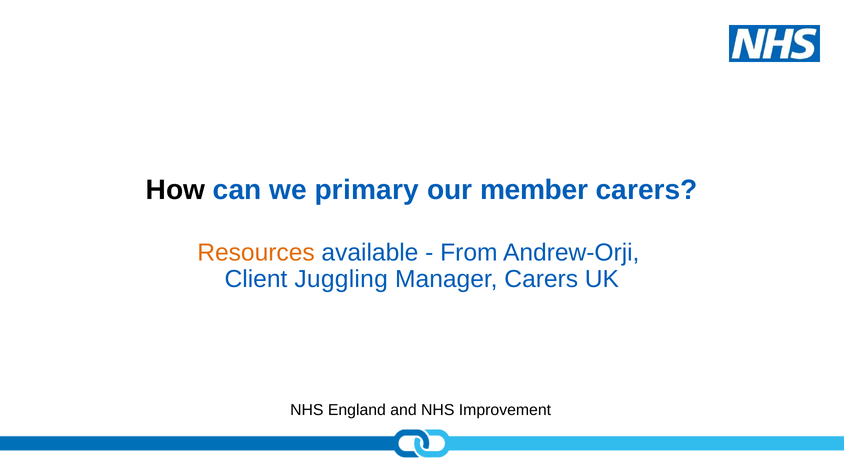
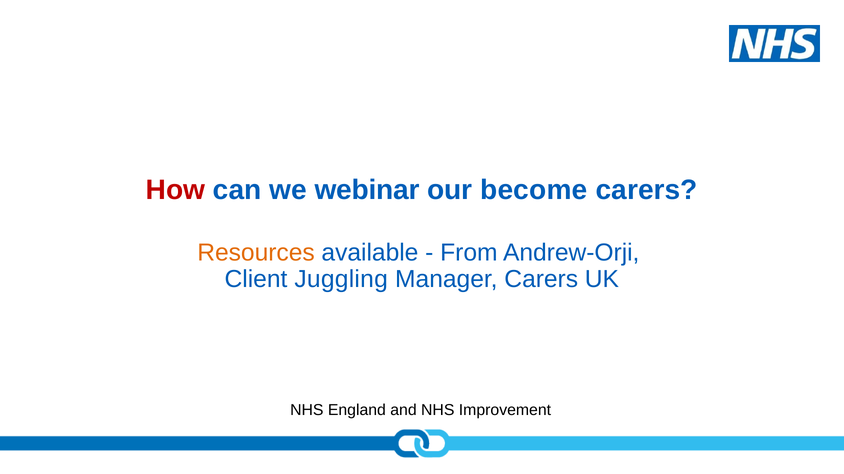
How colour: black -> red
primary: primary -> webinar
member: member -> become
